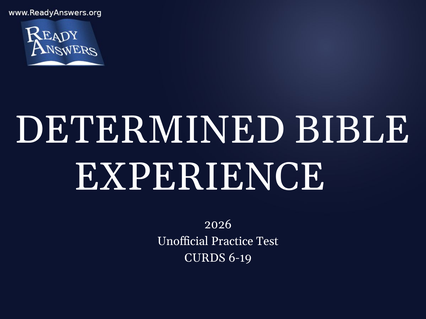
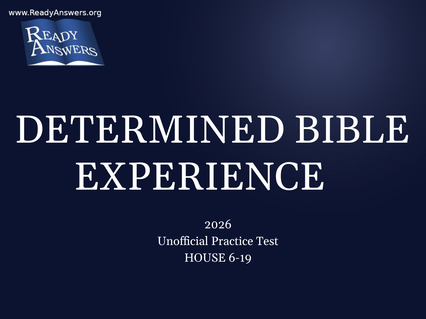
CURDS: CURDS -> HOUSE
